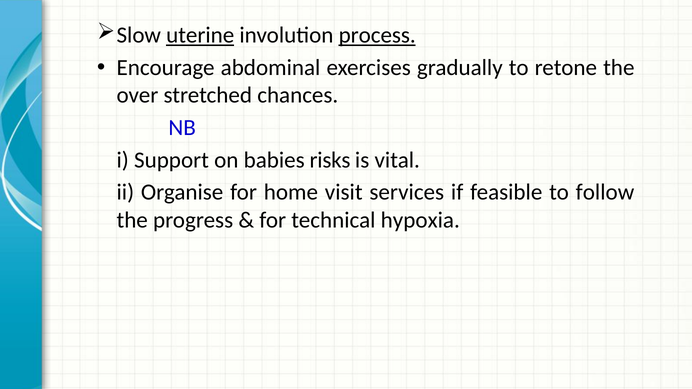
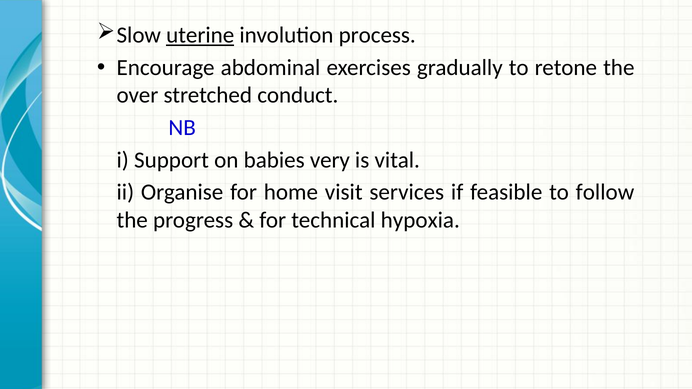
process underline: present -> none
chances: chances -> conduct
risks: risks -> very
